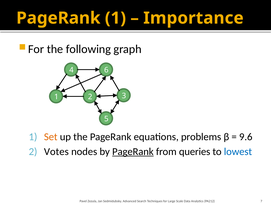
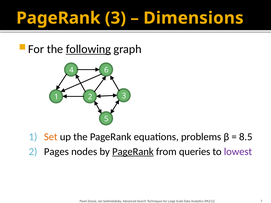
PageRank 1: 1 -> 3
Importance: Importance -> Dimensions
following underline: none -> present
9.6: 9.6 -> 8.5
Votes: Votes -> Pages
lowest colour: blue -> purple
